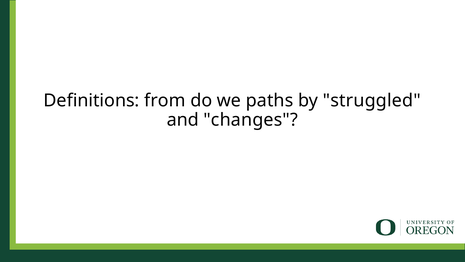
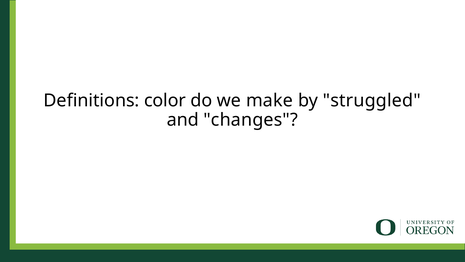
from: from -> color
paths: paths -> make
